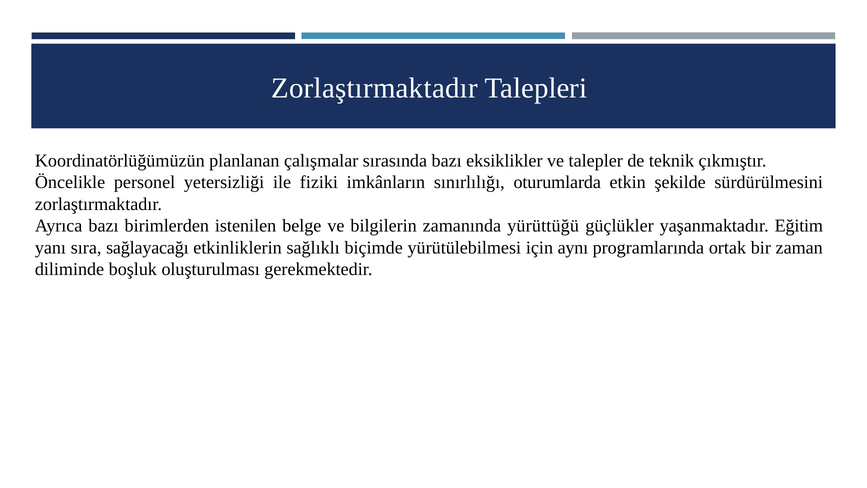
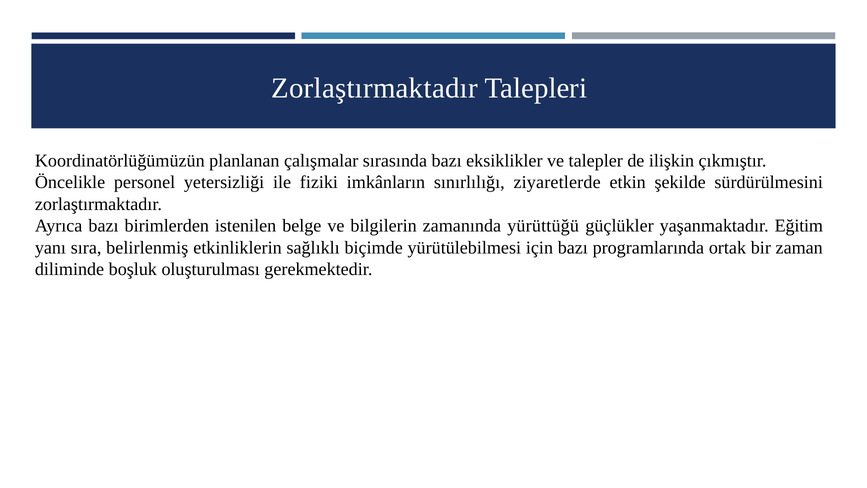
teknik: teknik -> ilişkin
oturumlarda: oturumlarda -> ziyaretlerde
sağlayacağı: sağlayacağı -> belirlenmiş
için aynı: aynı -> bazı
